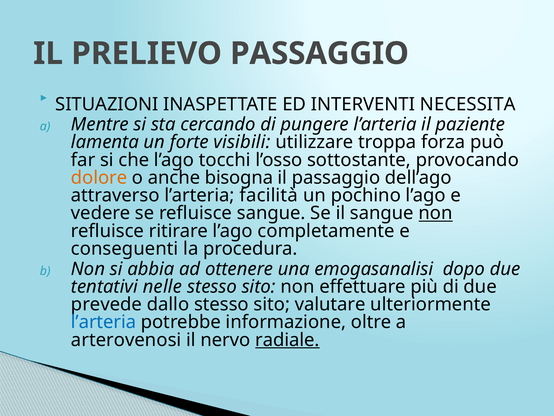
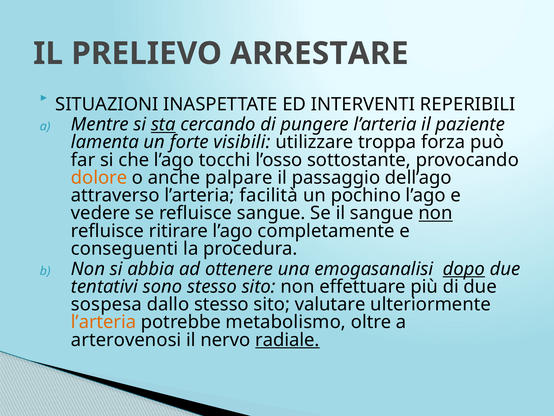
PRELIEVO PASSAGGIO: PASSAGGIO -> ARRESTARE
NECESSITA: NECESSITA -> REPERIBILI
sta underline: none -> present
bisogna: bisogna -> palpare
dopo underline: none -> present
nelle: nelle -> sono
prevede: prevede -> sospesa
l’arteria at (104, 322) colour: blue -> orange
informazione: informazione -> metabolismo
